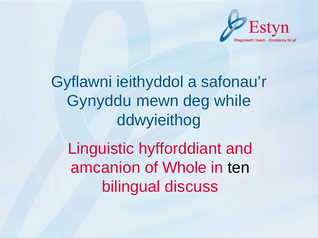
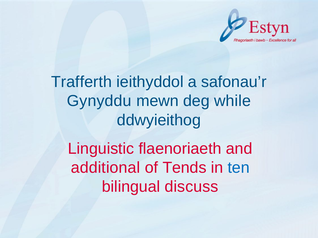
Gyflawni: Gyflawni -> Trafferth
hyfforddiant: hyfforddiant -> flaenoriaeth
amcanion: amcanion -> additional
Whole: Whole -> Tends
ten colour: black -> blue
